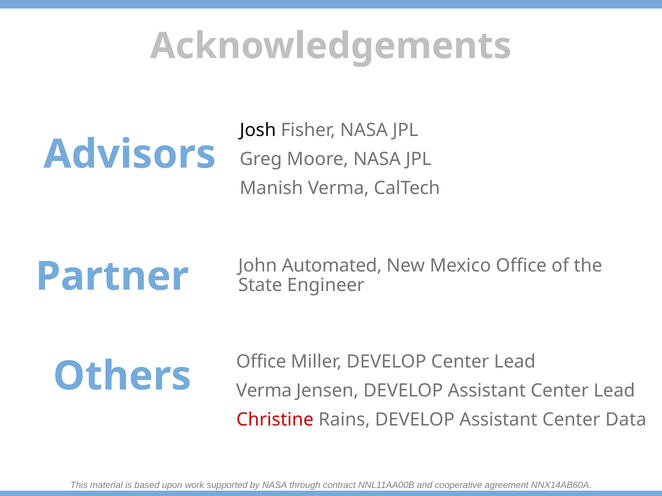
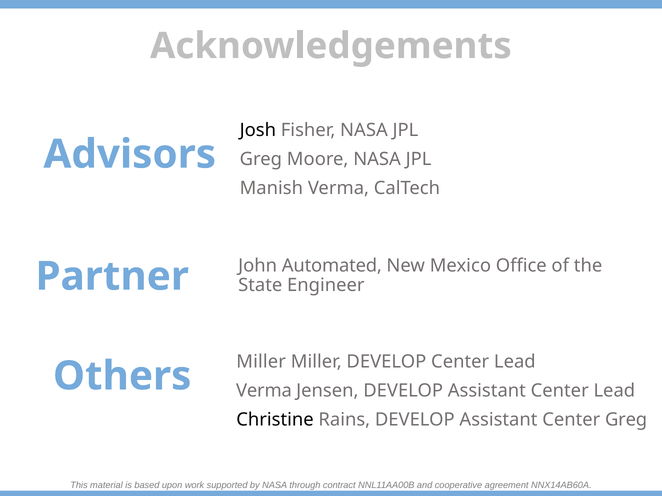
Office at (261, 362): Office -> Miller
Christine colour: red -> black
Center Data: Data -> Greg
